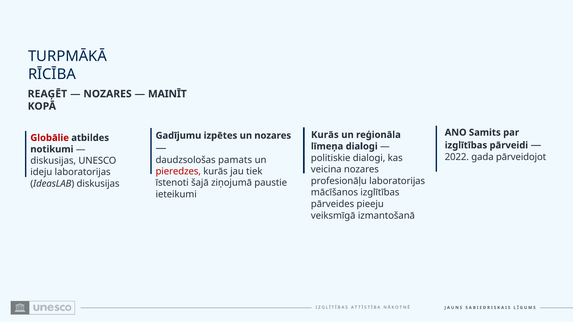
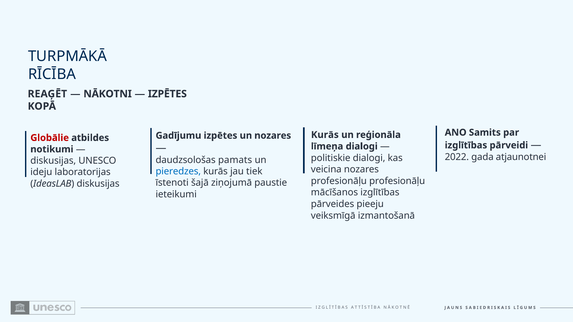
NOZARES at (108, 94): NOZARES -> NĀKOTNI
MAINĪT at (167, 94): MAINĪT -> IZPĒTES
pārveidojot: pārveidojot -> atjaunotnei
pieredzes colour: red -> blue
profesionāļu laboratorijas: laboratorijas -> profesionāļu
